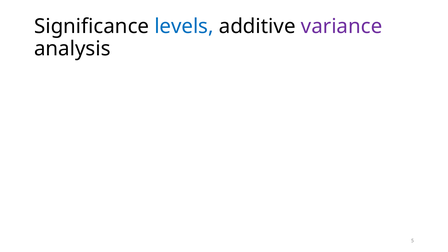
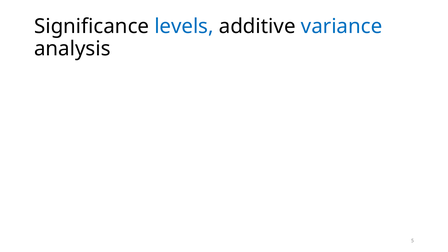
variance colour: purple -> blue
